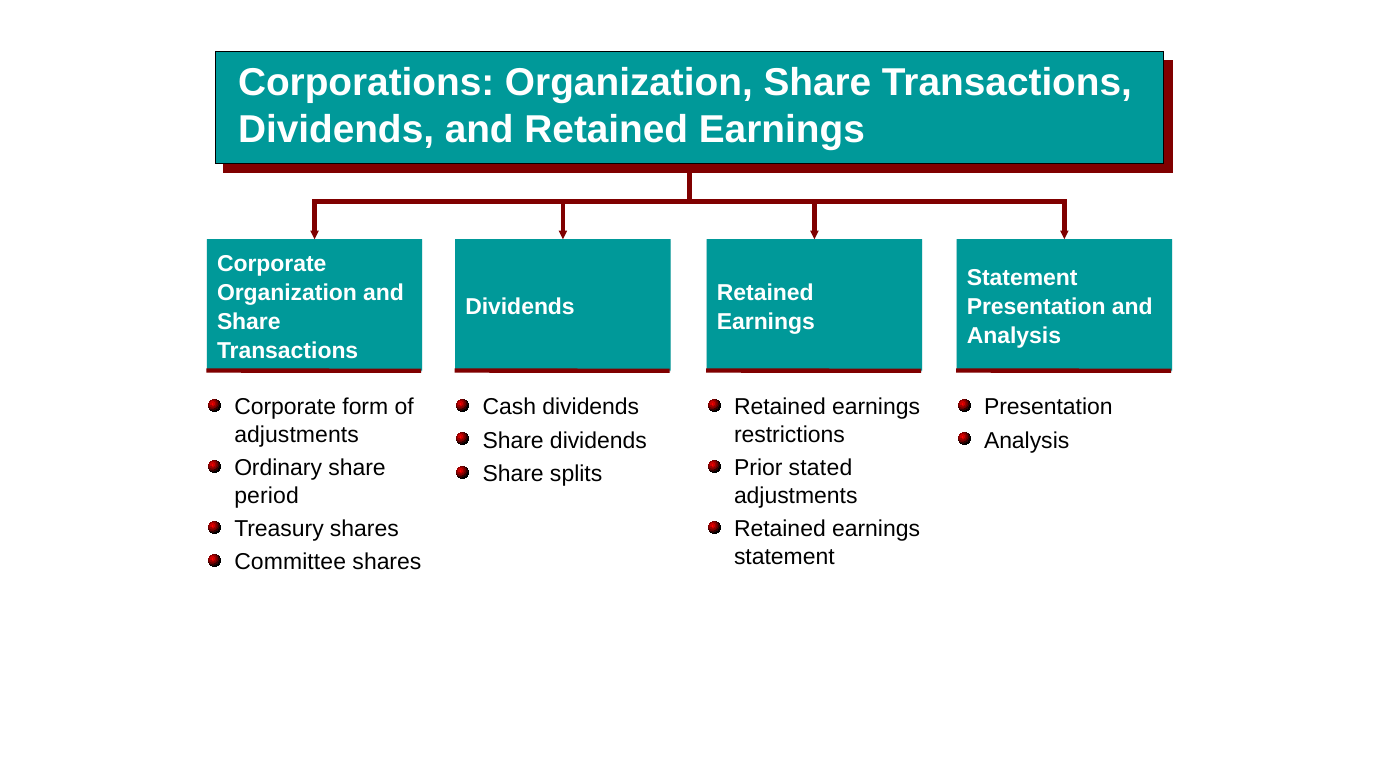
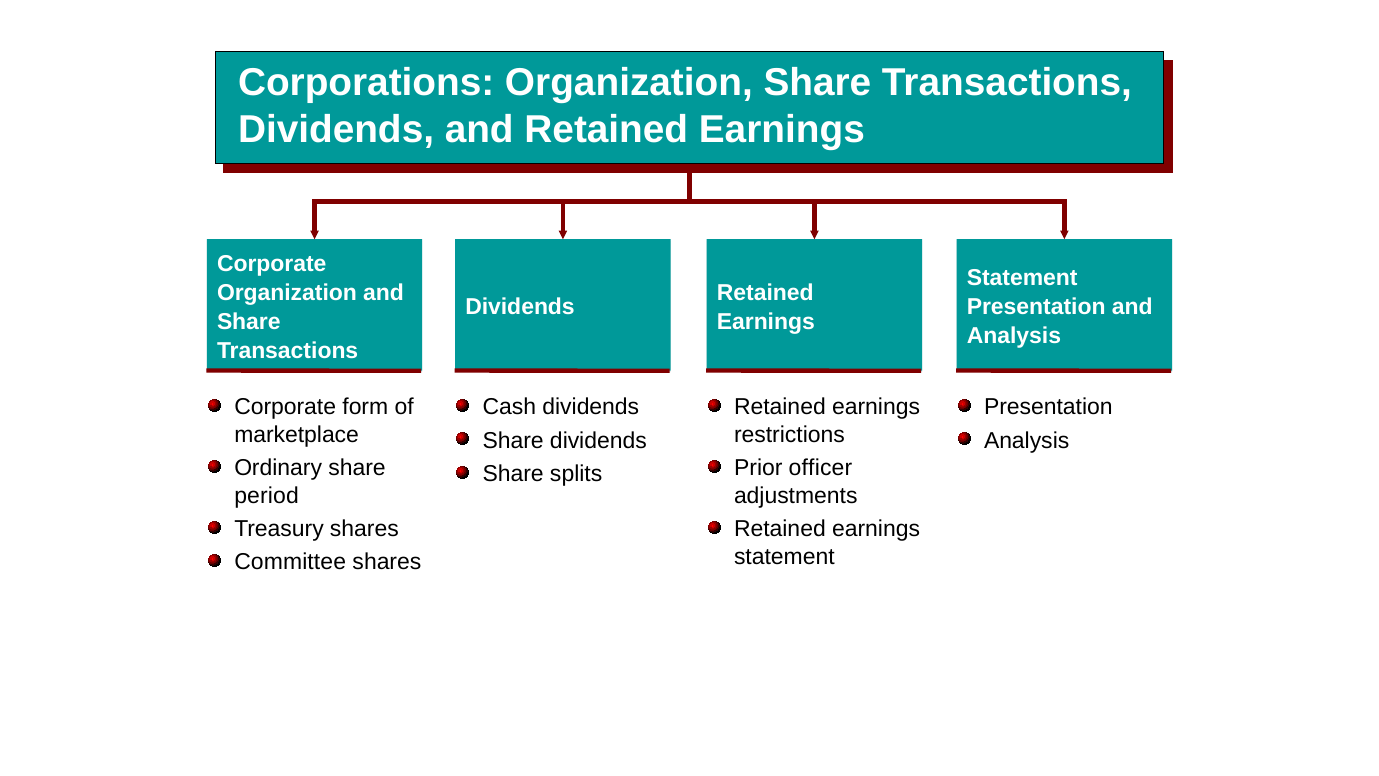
adjustments at (297, 435): adjustments -> marketplace
stated: stated -> officer
